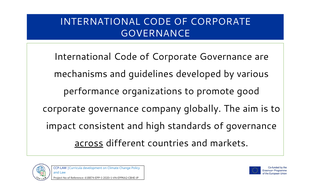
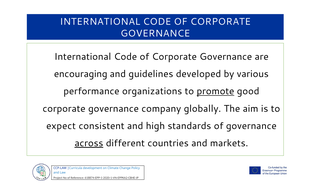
mechanisms: mechanisms -> encouraging
promote underline: none -> present
impact: impact -> expect
